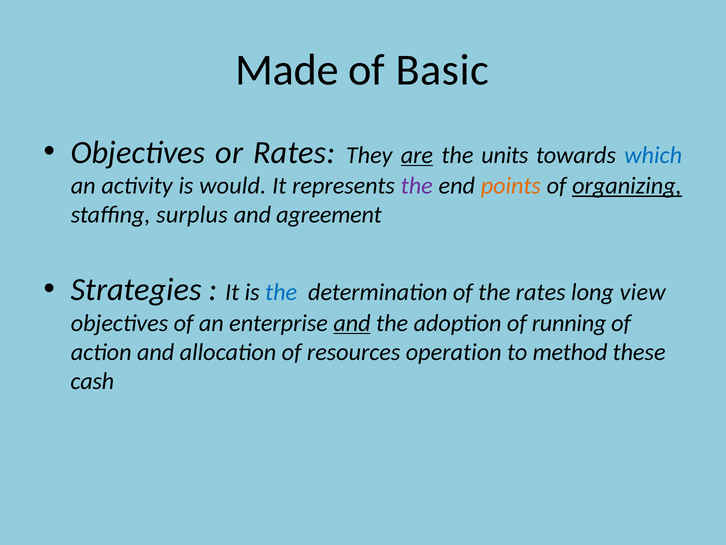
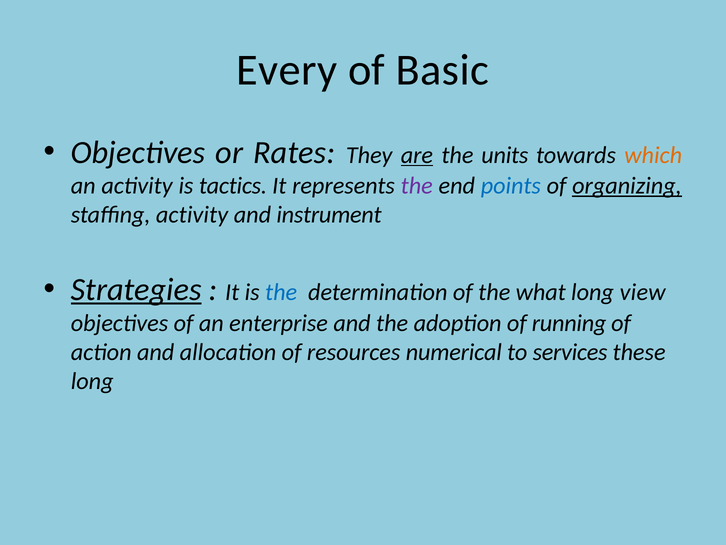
Made: Made -> Every
which colour: blue -> orange
would: would -> tactics
points colour: orange -> blue
staffing surplus: surplus -> activity
agreement: agreement -> instrument
Strategies underline: none -> present
the rates: rates -> what
and at (352, 323) underline: present -> none
operation: operation -> numerical
method: method -> services
cash at (92, 381): cash -> long
